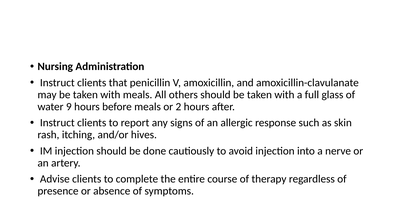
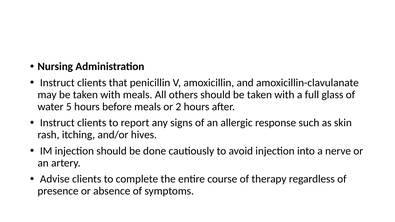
9: 9 -> 5
